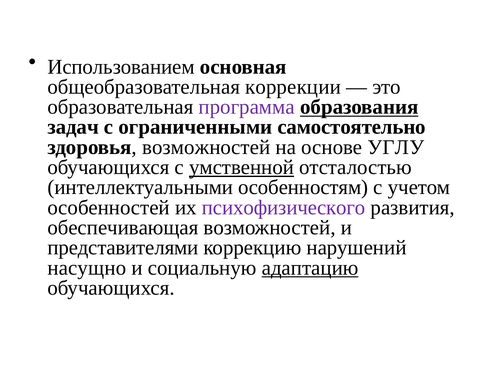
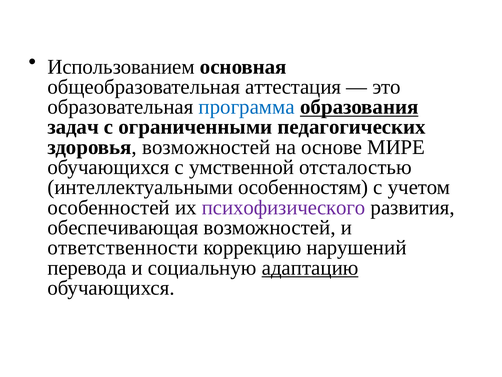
коррекции: коррекции -> аттестация
программа colour: purple -> blue
самостоятельно: самостоятельно -> педагогических
УГЛУ: УГЛУ -> МИРЕ
умственной underline: present -> none
представителями: представителями -> ответственности
насущно: насущно -> перевода
